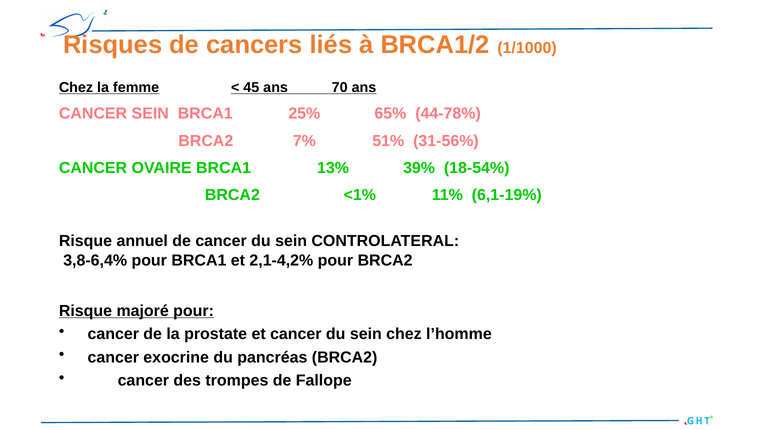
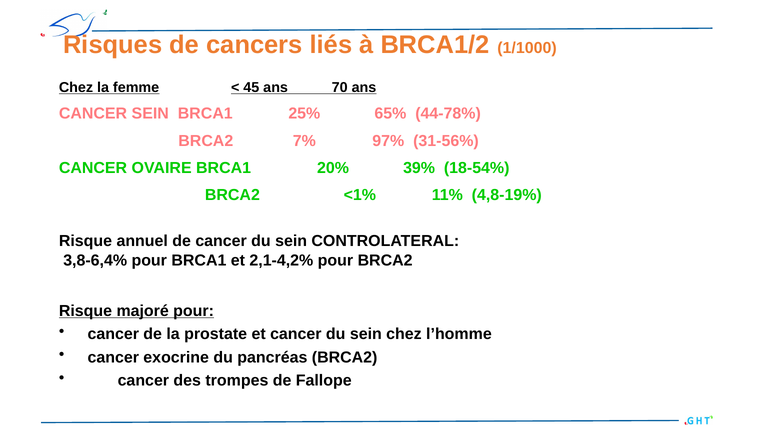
51%: 51% -> 97%
13%: 13% -> 20%
6,1-19%: 6,1-19% -> 4,8-19%
